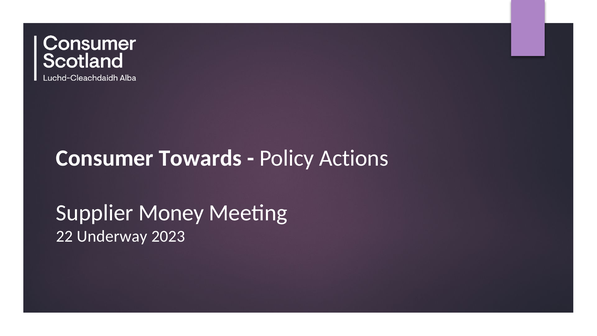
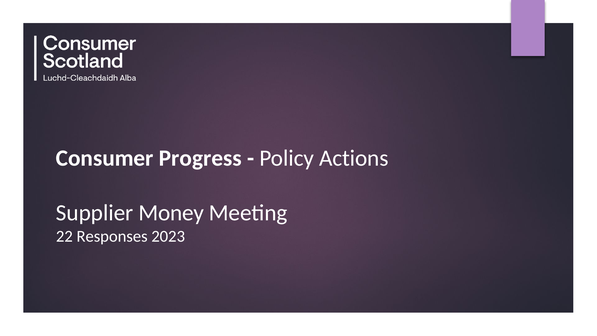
Towards: Towards -> Progress
Underway: Underway -> Responses
